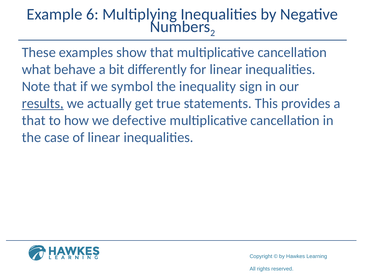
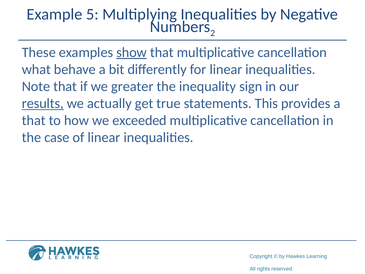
6: 6 -> 5
show underline: none -> present
symbol: symbol -> greater
defective: defective -> exceeded
